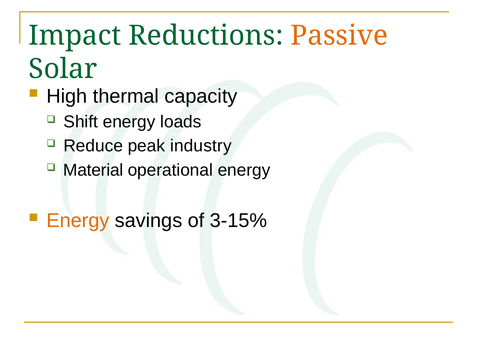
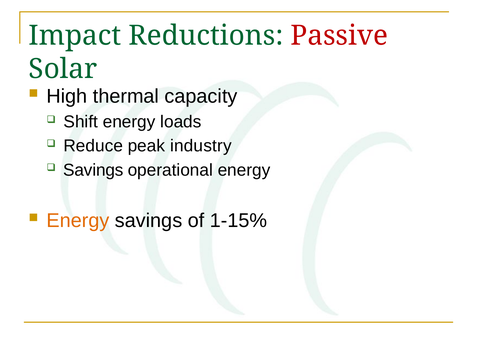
Passive colour: orange -> red
Material at (93, 170): Material -> Savings
3-15%: 3-15% -> 1-15%
